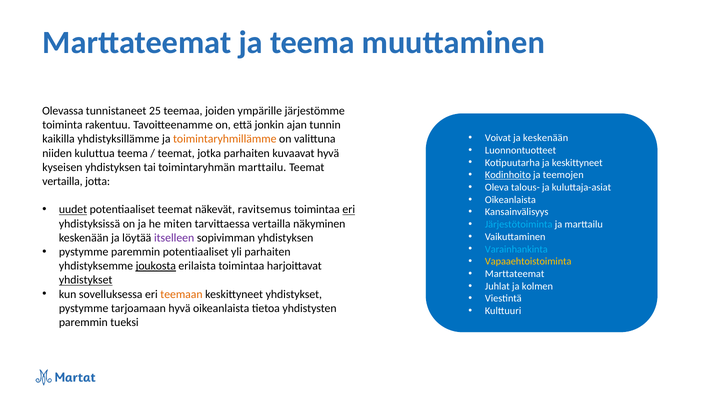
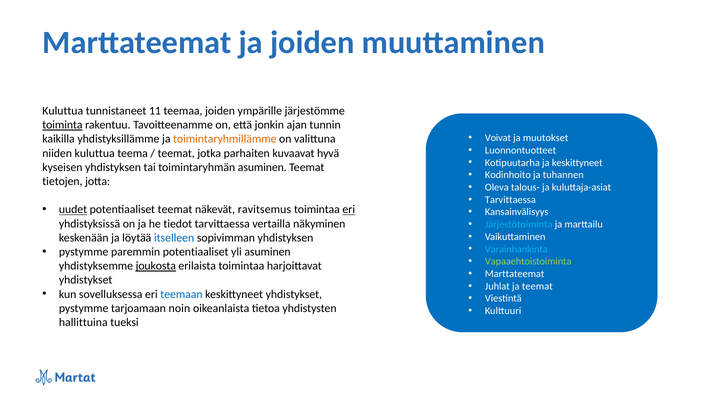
ja teema: teema -> joiden
Olevassa at (63, 111): Olevassa -> Kuluttua
25: 25 -> 11
toiminta underline: none -> present
ja keskenään: keskenään -> muutokset
toimintaryhmän marttailu: marttailu -> asuminen
Kodinhoito underline: present -> none
teemojen: teemojen -> tuhannen
vertailla at (62, 181): vertailla -> tietojen
Oikeanlaista at (510, 200): Oikeanlaista -> Tarvittaessa
miten: miten -> tiedot
itselleen colour: purple -> blue
yli parhaiten: parhaiten -> asuminen
Vapaaehtoistoiminta colour: yellow -> light green
yhdistykset at (86, 280) underline: present -> none
ja kolmen: kolmen -> teemat
teemaan colour: orange -> blue
tarjoamaan hyvä: hyvä -> noin
paremmin at (83, 323): paremmin -> hallittuina
